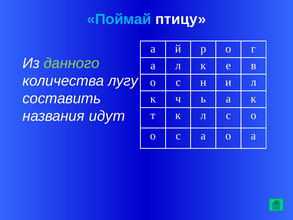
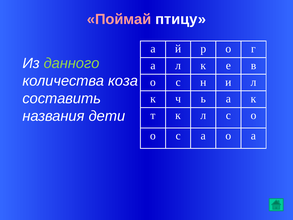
Поймай colour: light blue -> pink
лугу: лугу -> коза
идут: идут -> дети
